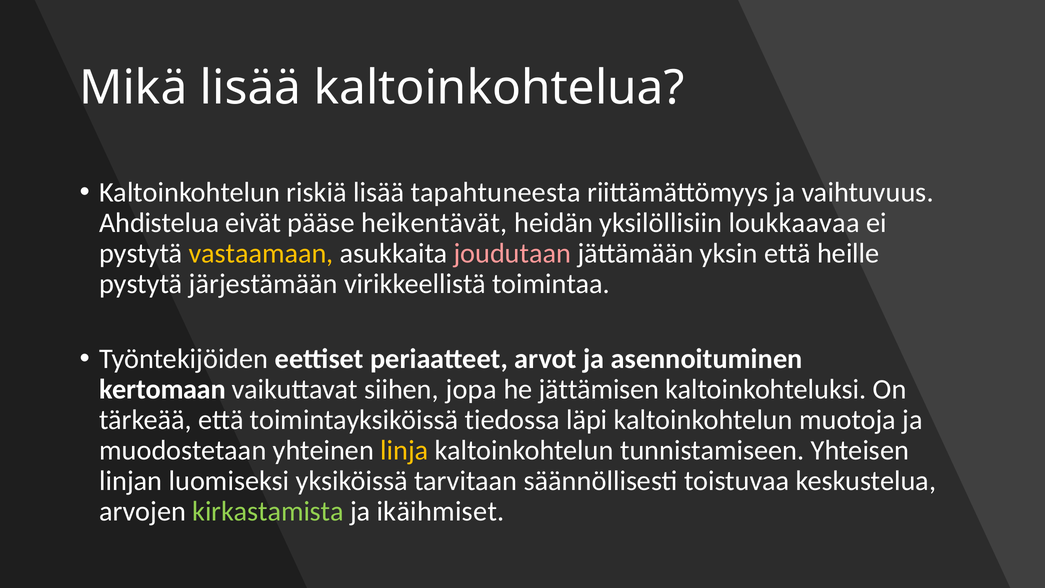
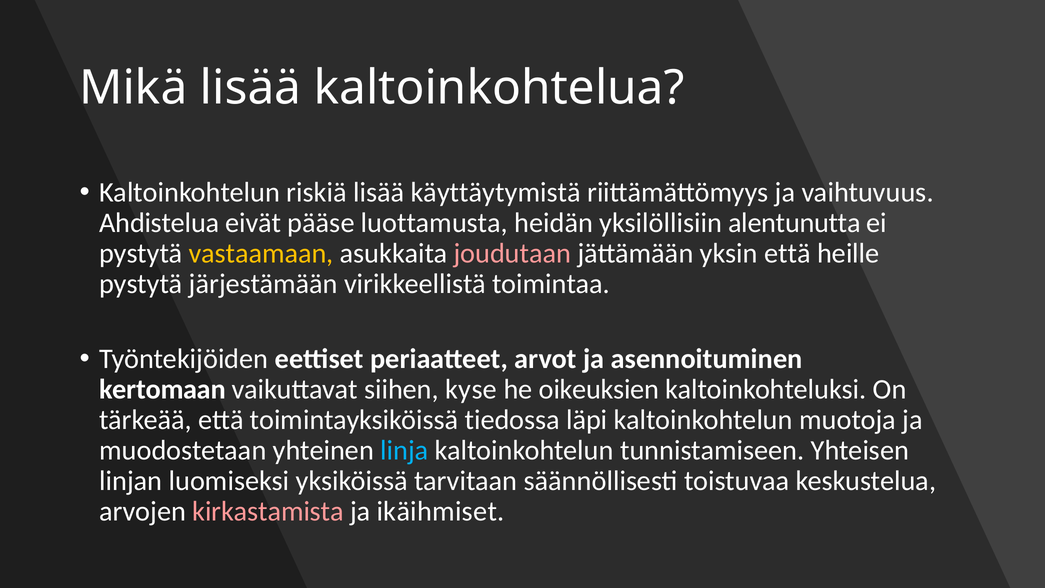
tapahtuneesta: tapahtuneesta -> käyttäytymistä
heikentävät: heikentävät -> luottamusta
loukkaavaa: loukkaavaa -> alentunutta
jopa: jopa -> kyse
jättämisen: jättämisen -> oikeuksien
linja colour: yellow -> light blue
kirkastamista colour: light green -> pink
